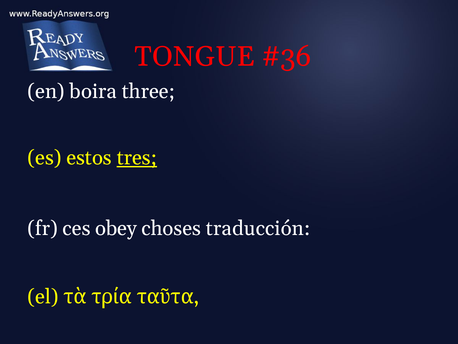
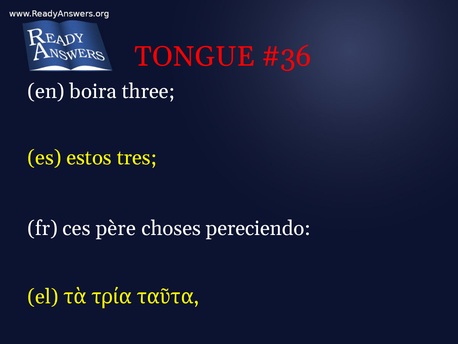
tres underline: present -> none
obey: obey -> père
traducción: traducción -> pereciendo
